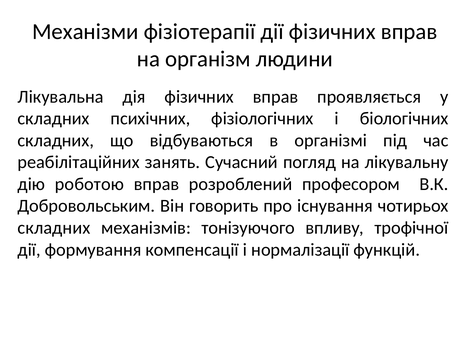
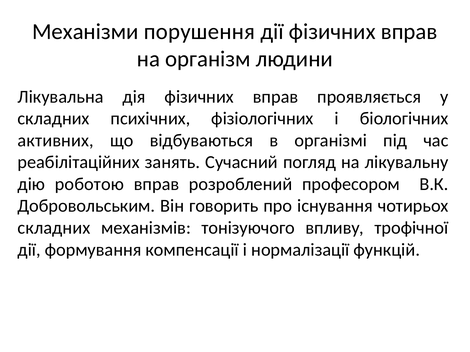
фізіотерапії: фізіотерапії -> порушення
складних at (56, 141): складних -> активних
